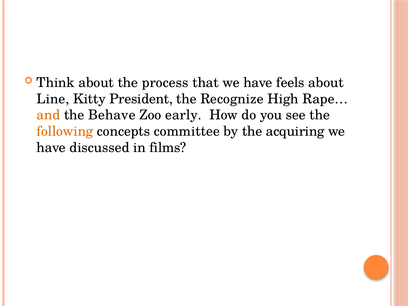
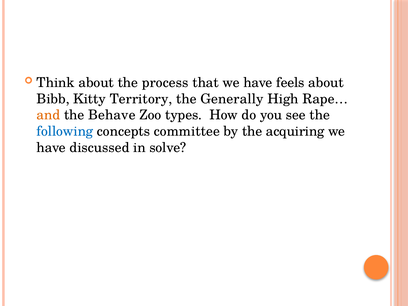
Line: Line -> Bibb
President: President -> Territory
Recognize: Recognize -> Generally
early: early -> types
following colour: orange -> blue
films: films -> solve
